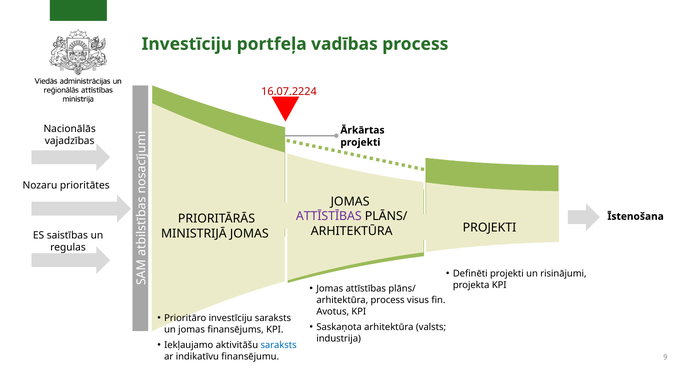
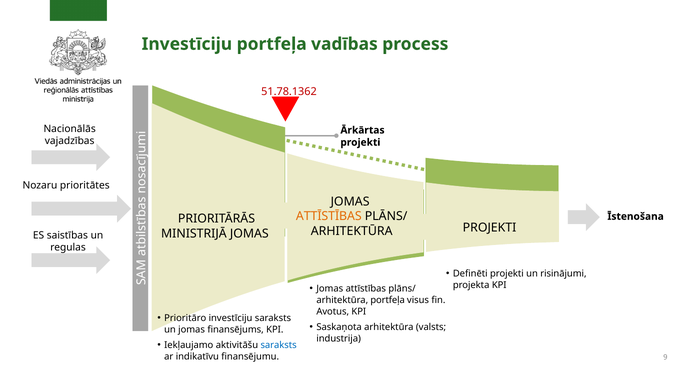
16.07.2224: 16.07.2224 -> 51.78.1362
ATTĪSTĪBAS at (329, 216) colour: purple -> orange
arhitektūra process: process -> portfeļa
